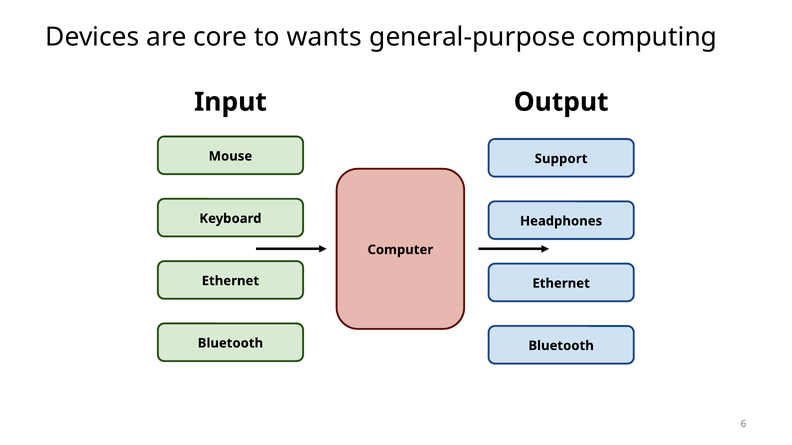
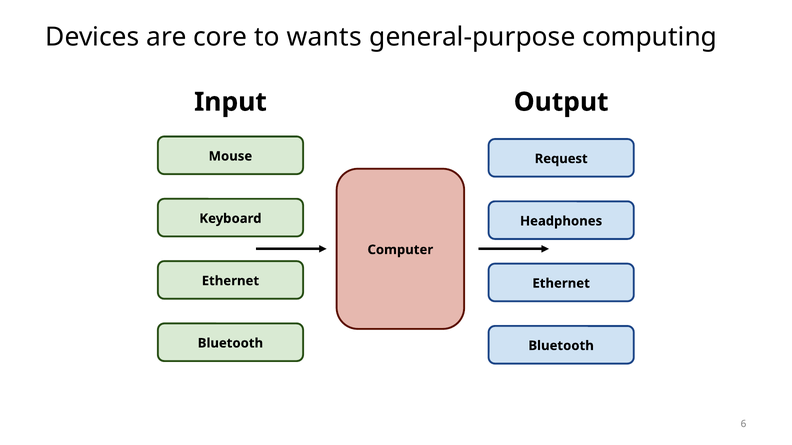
Support: Support -> Request
